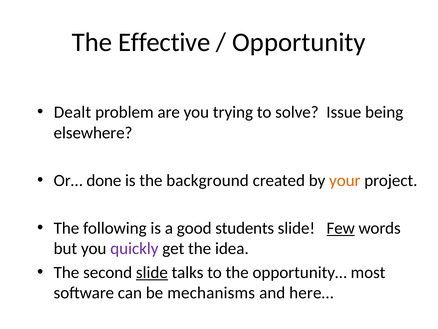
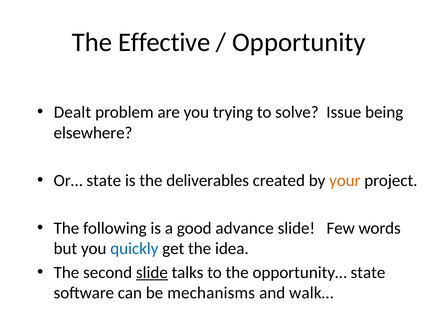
Or… done: done -> state
background: background -> deliverables
students: students -> advance
Few underline: present -> none
quickly colour: purple -> blue
opportunity… most: most -> state
here…: here… -> walk…
